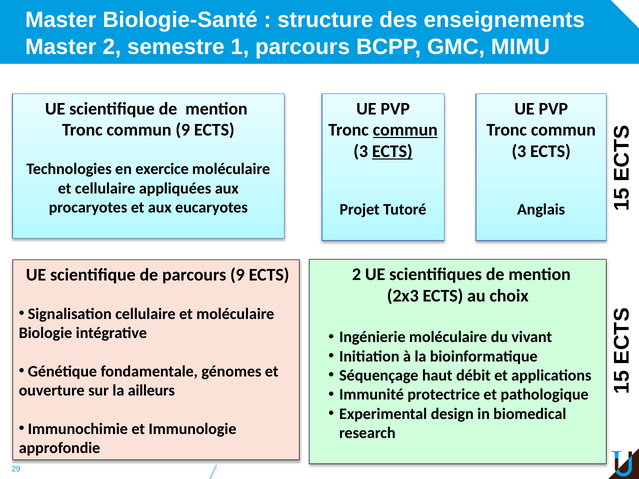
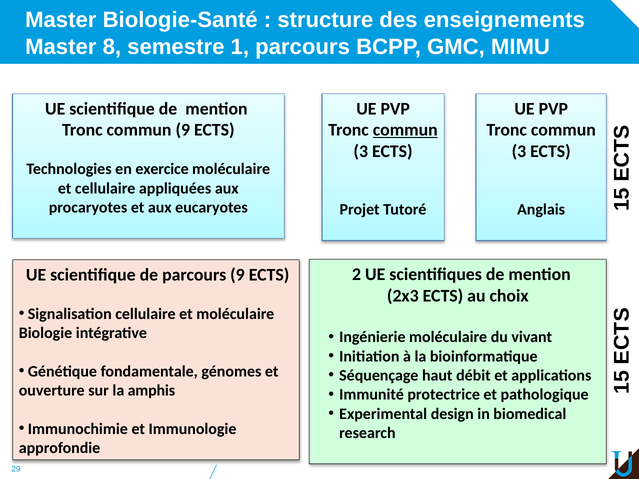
Master 2: 2 -> 8
ECTS at (392, 151) underline: present -> none
ailleurs: ailleurs -> amphis
